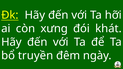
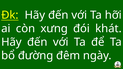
truyền: truyền -> đường
